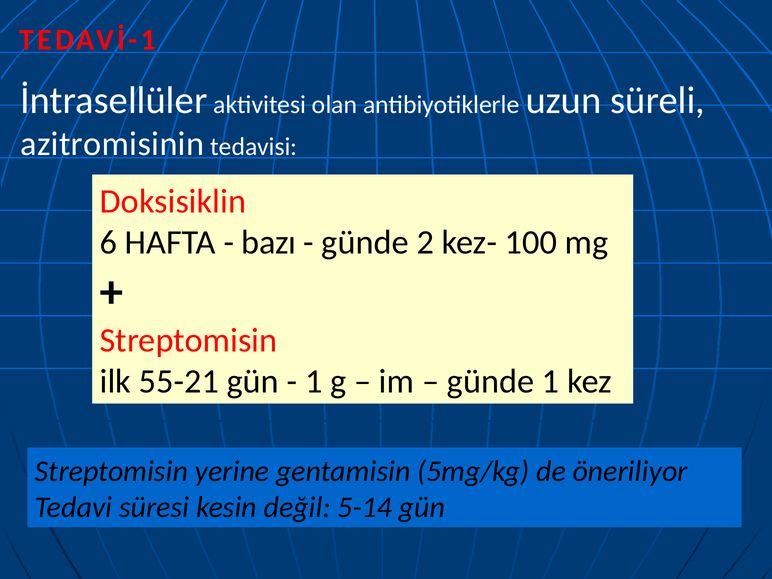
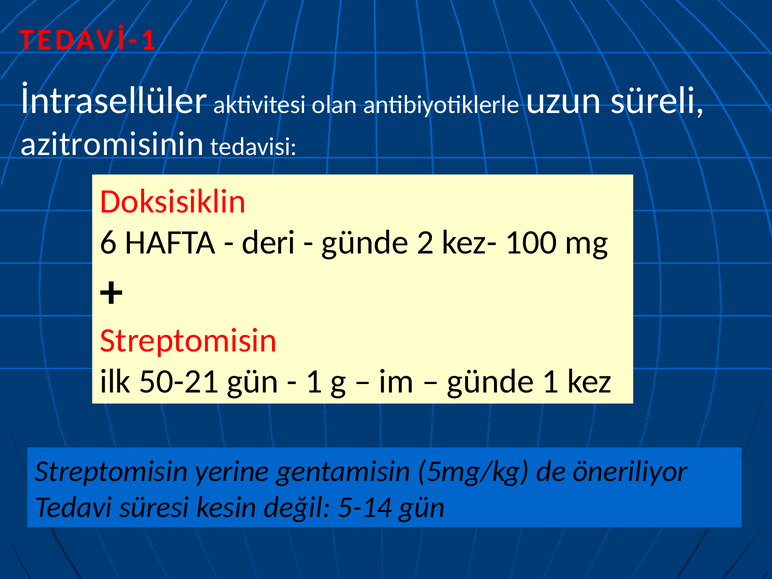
bazı: bazı -> deri
55-21: 55-21 -> 50-21
